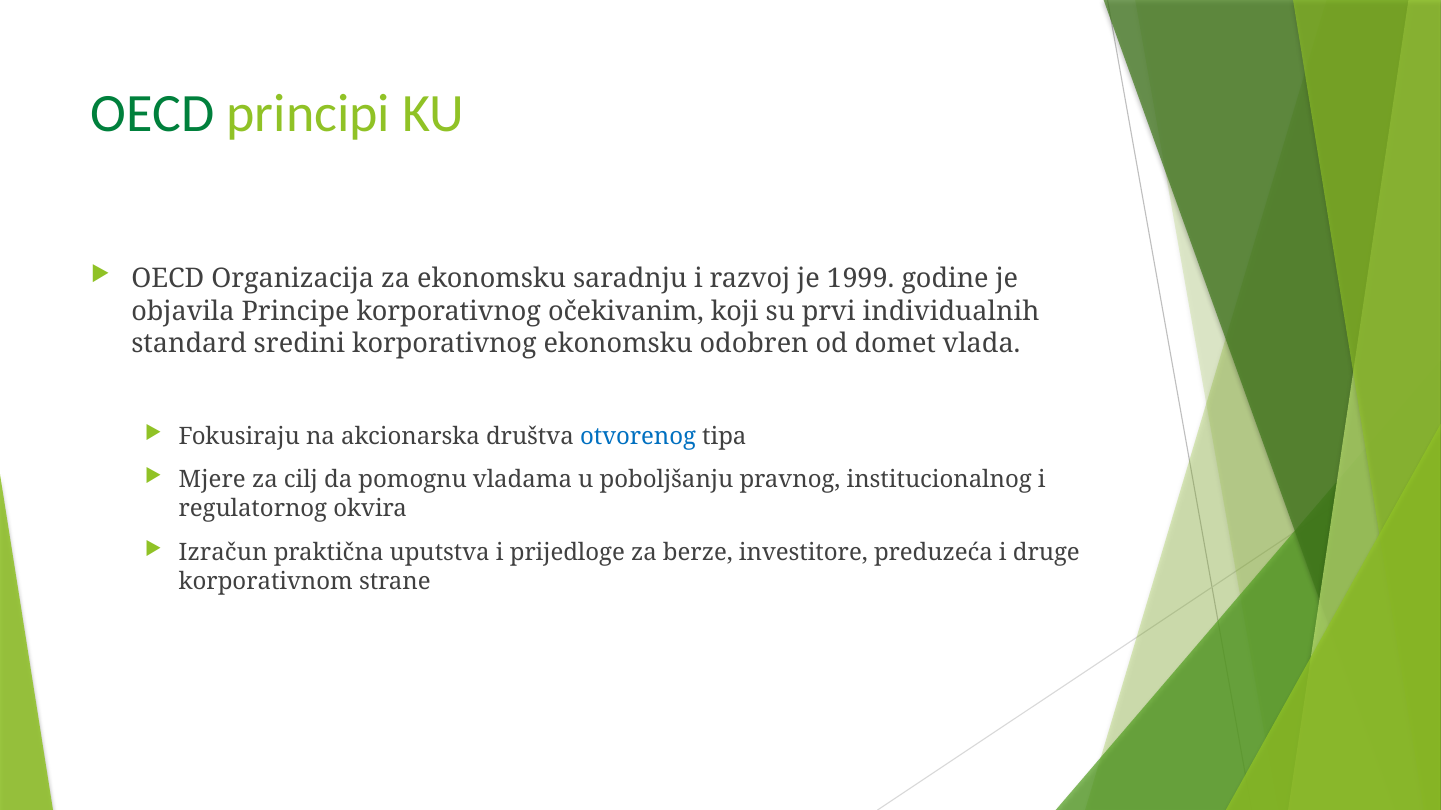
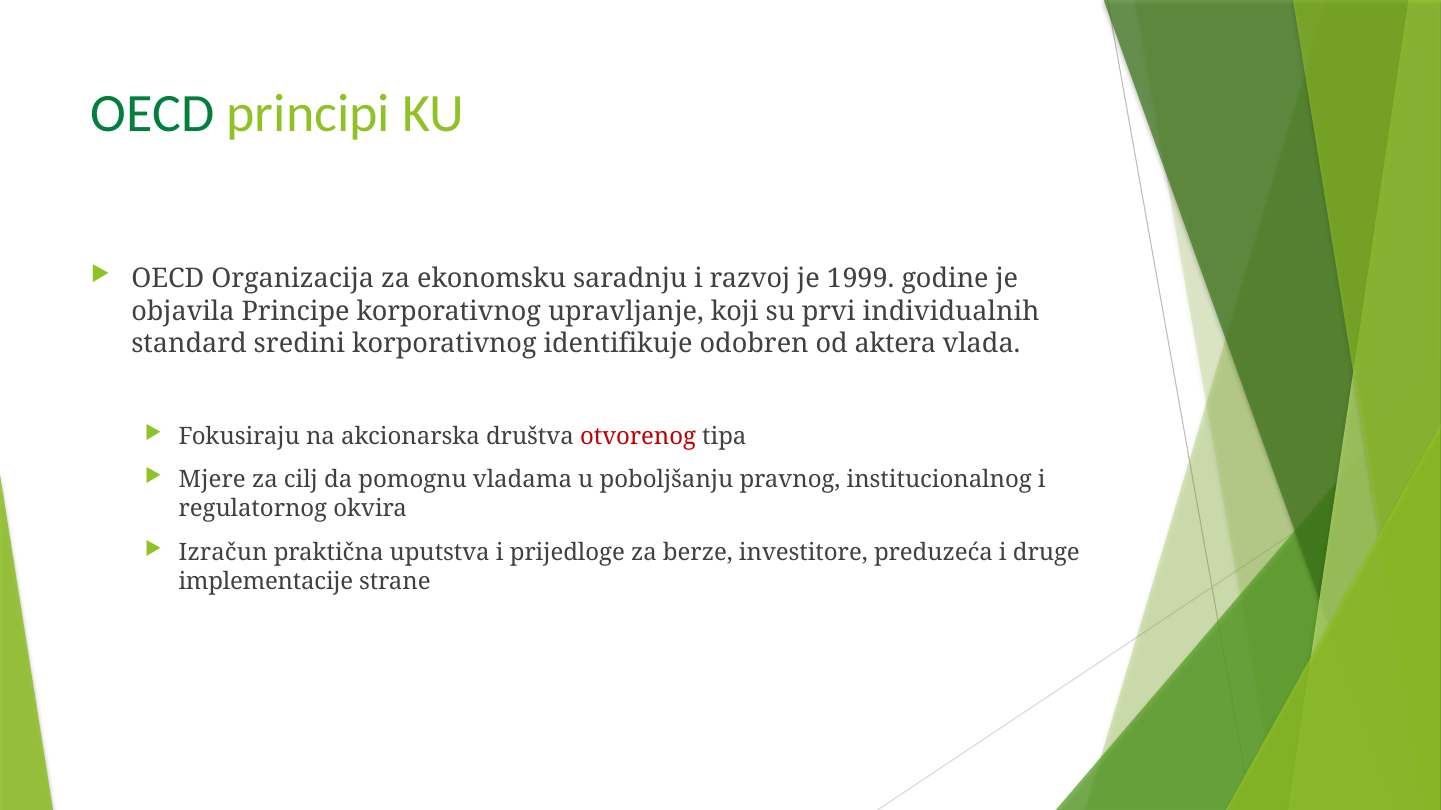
očekivanim: očekivanim -> upravljanje
korporativnog ekonomsku: ekonomsku -> identifikuje
domet: domet -> aktera
otvorenog colour: blue -> red
korporativnom: korporativnom -> implementacije
